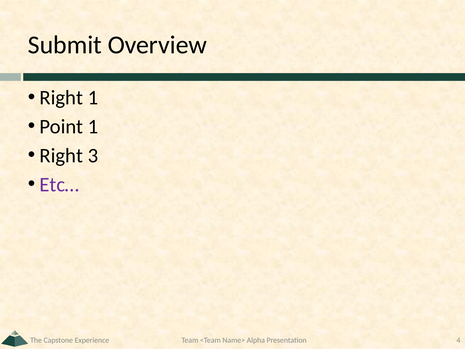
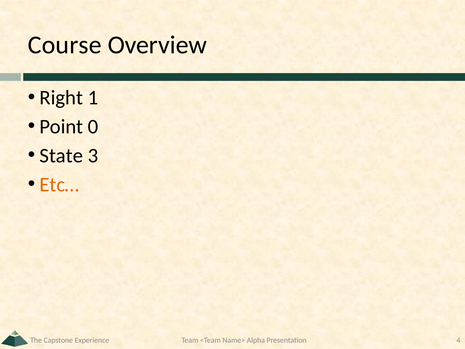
Submit: Submit -> Course
Point 1: 1 -> 0
Right at (61, 155): Right -> State
Etc… colour: purple -> orange
